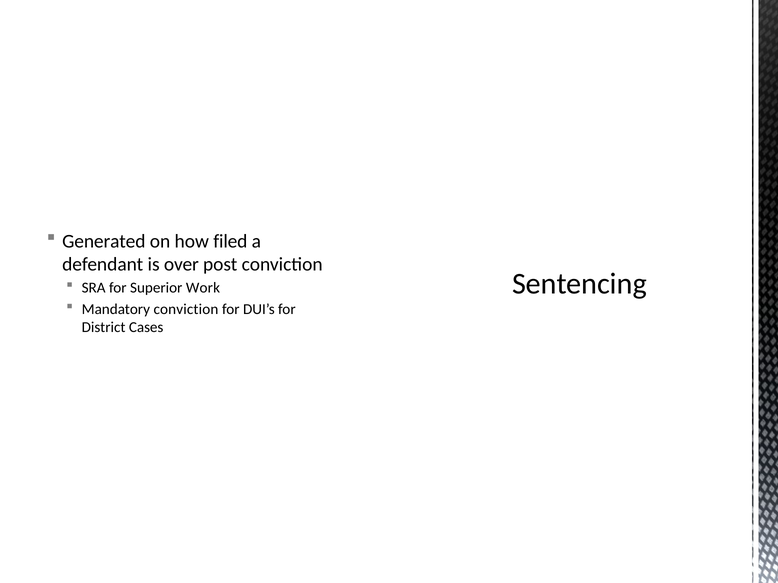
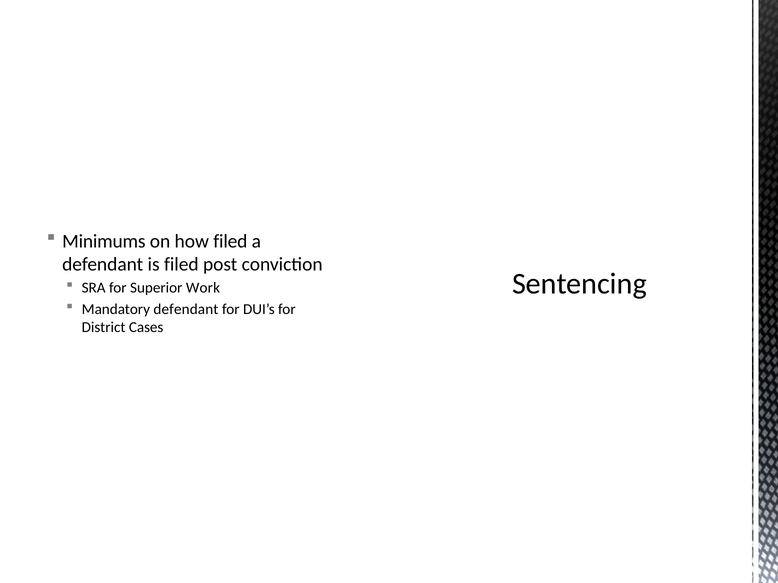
Generated: Generated -> Minimums
is over: over -> filed
Mandatory conviction: conviction -> defendant
